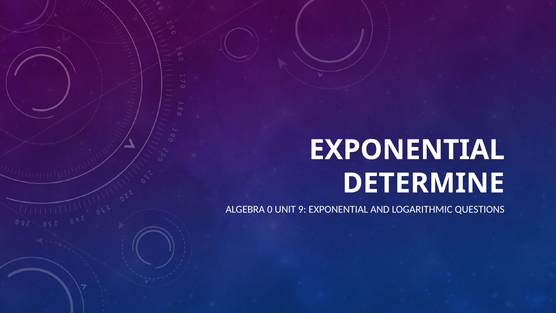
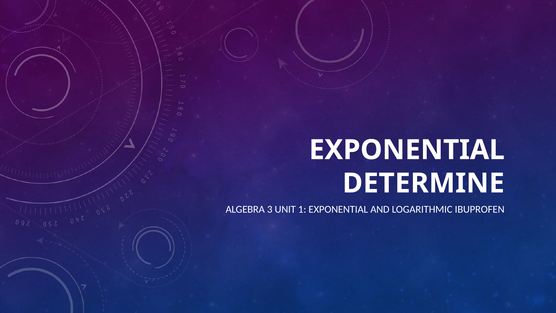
0: 0 -> 3
9: 9 -> 1
QUESTIONS: QUESTIONS -> IBUPROFEN
